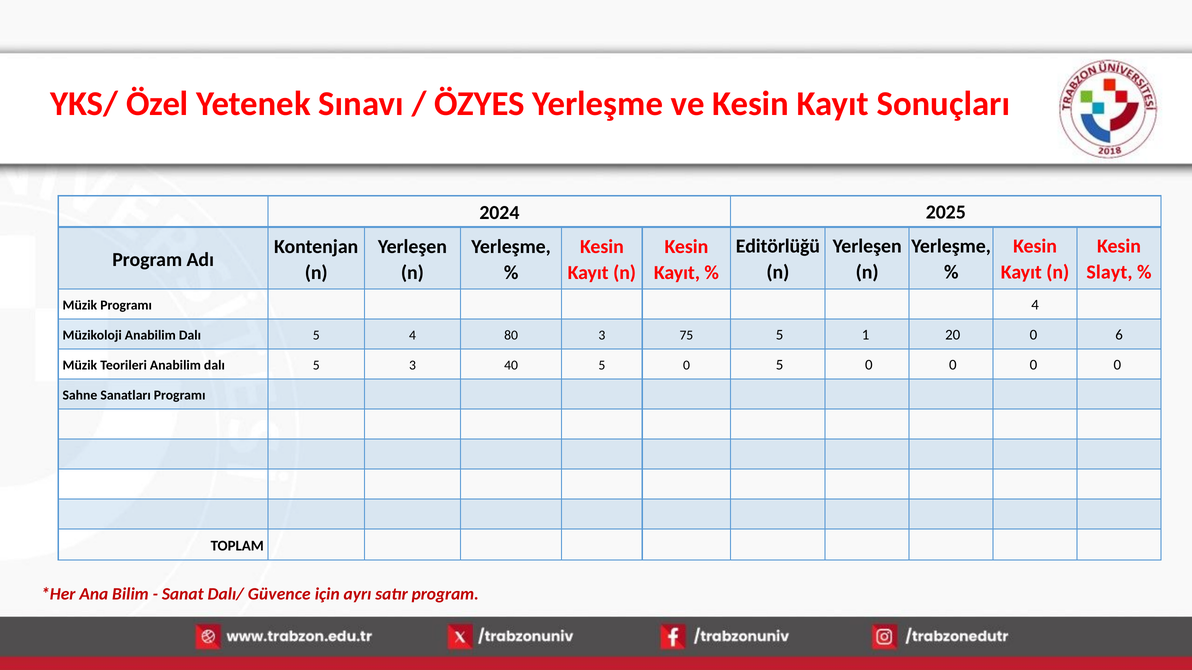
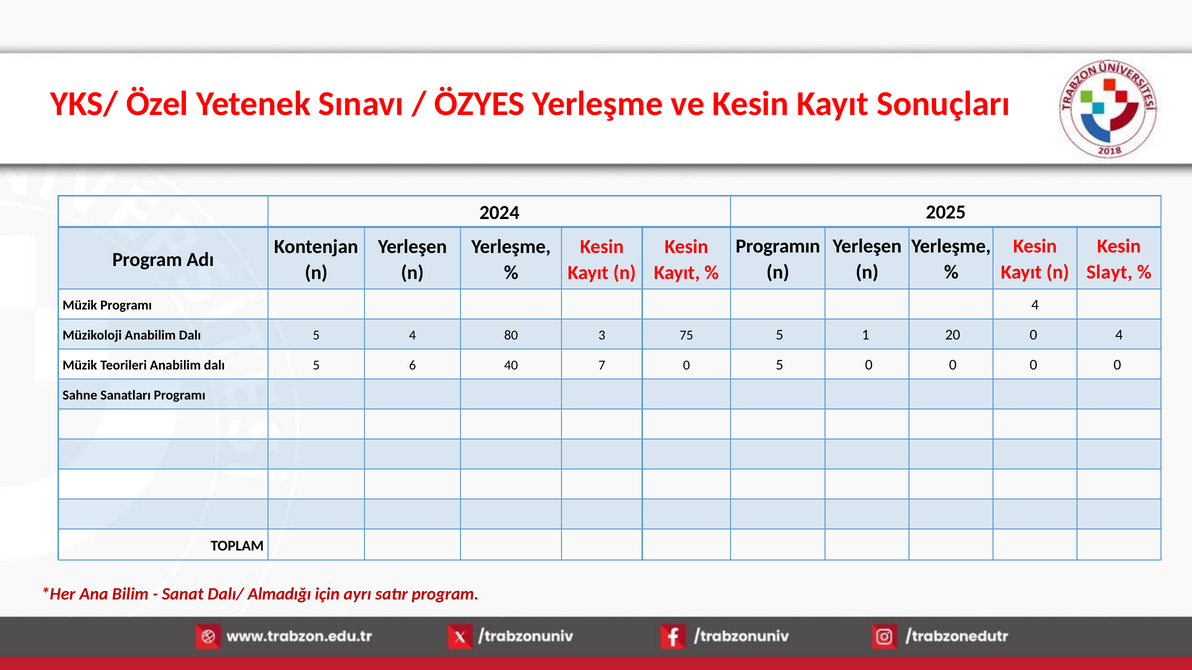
Editörlüğü: Editörlüğü -> Programın
0 6: 6 -> 4
5 3: 3 -> 6
40 5: 5 -> 7
Güvence: Güvence -> Almadığı
